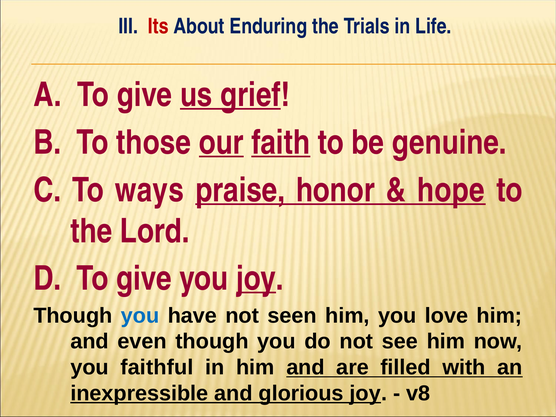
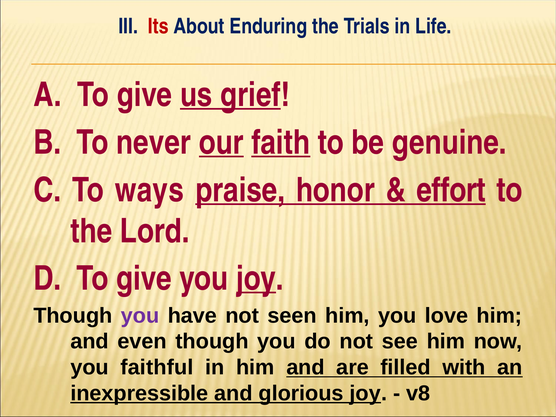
those: those -> never
hope: hope -> effort
you at (140, 316) colour: blue -> purple
